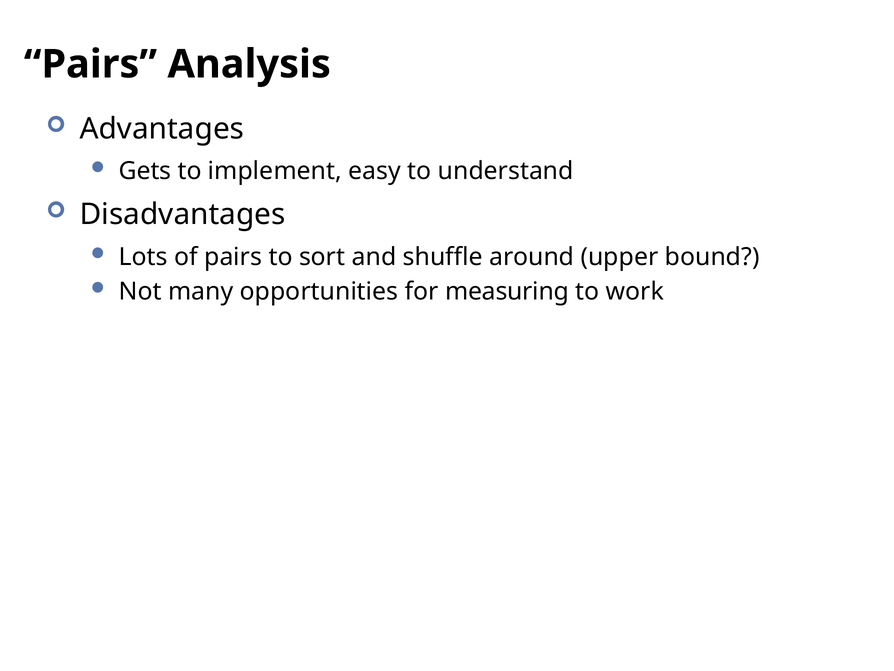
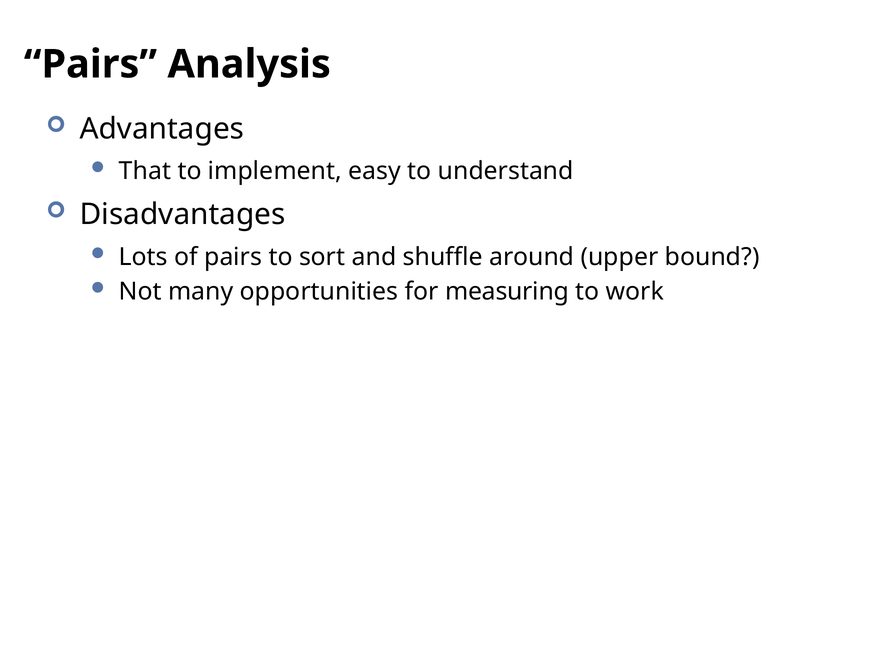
Gets: Gets -> That
